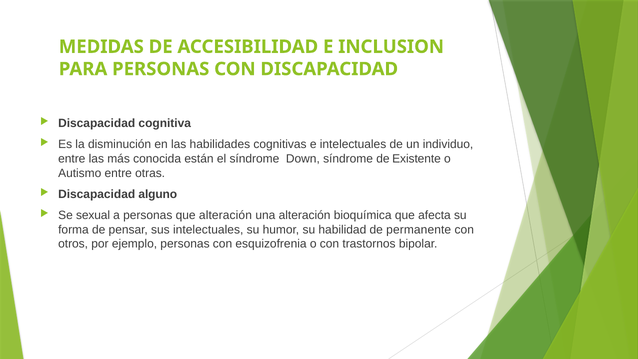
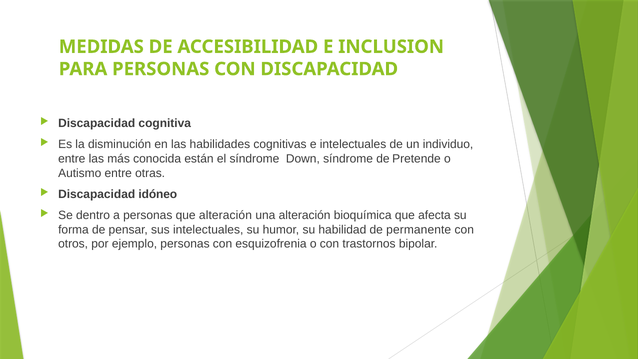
Existente: Existente -> Pretende
alguno: alguno -> idóneo
sexual: sexual -> dentro
